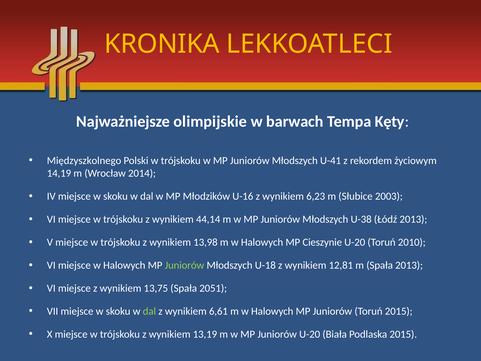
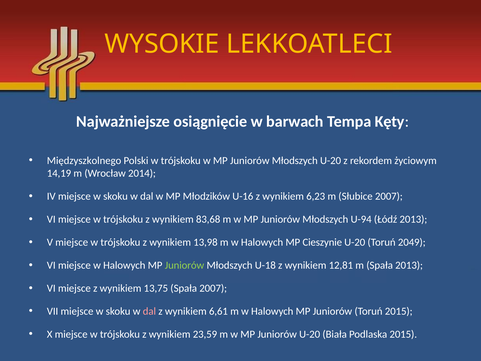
KRONIKA: KRONIKA -> WYSOKIE
olimpijskie: olimpijskie -> osiągnięcie
Młodszych U-41: U-41 -> U-20
Słubice 2003: 2003 -> 2007
44,14: 44,14 -> 83,68
U-38: U-38 -> U-94
2010: 2010 -> 2049
Spała 2051: 2051 -> 2007
dal at (149, 311) colour: light green -> pink
13,19: 13,19 -> 23,59
